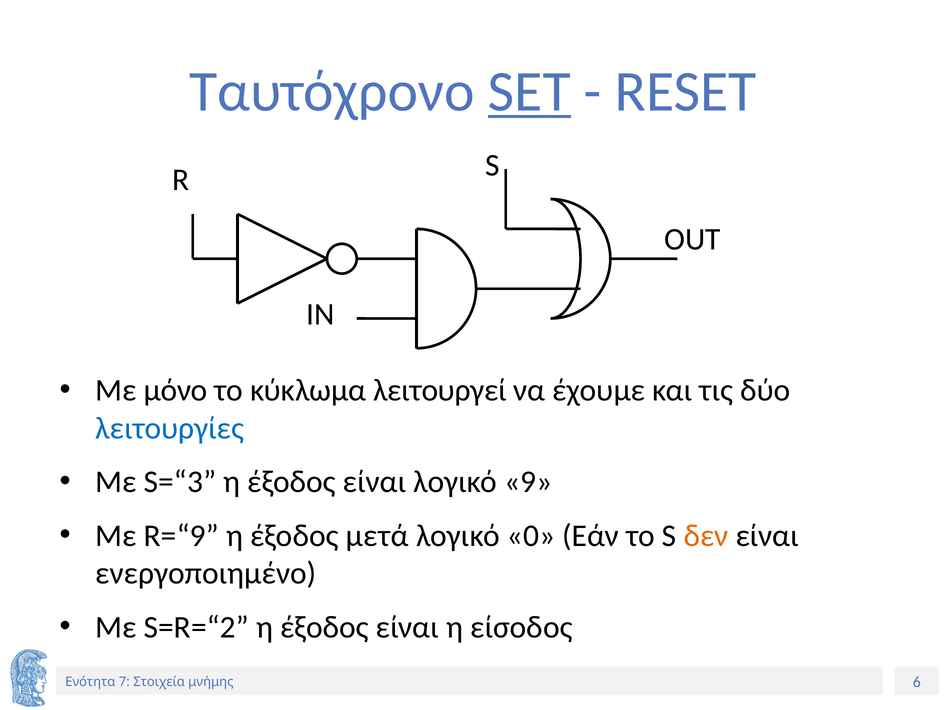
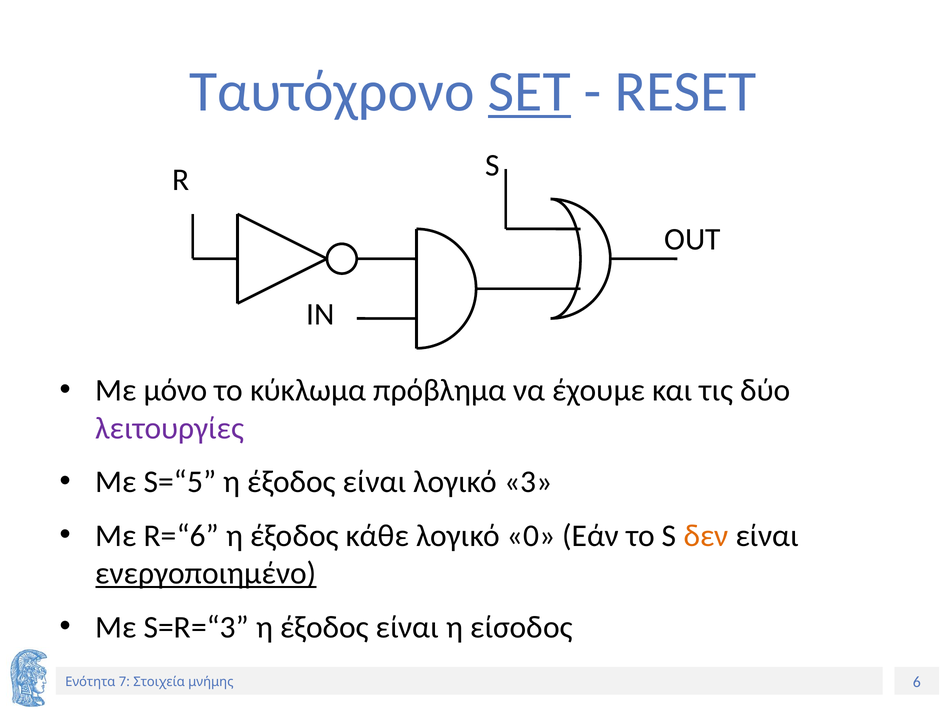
λειτουργεί: λειτουργεί -> πρόβλημα
λειτουργίες colour: blue -> purple
S=“3: S=“3 -> S=“5
9: 9 -> 3
R=“9: R=“9 -> R=“6
μετά: μετά -> κάθε
ενεργοποιημένο underline: none -> present
S=R=“2: S=R=“2 -> S=R=“3
